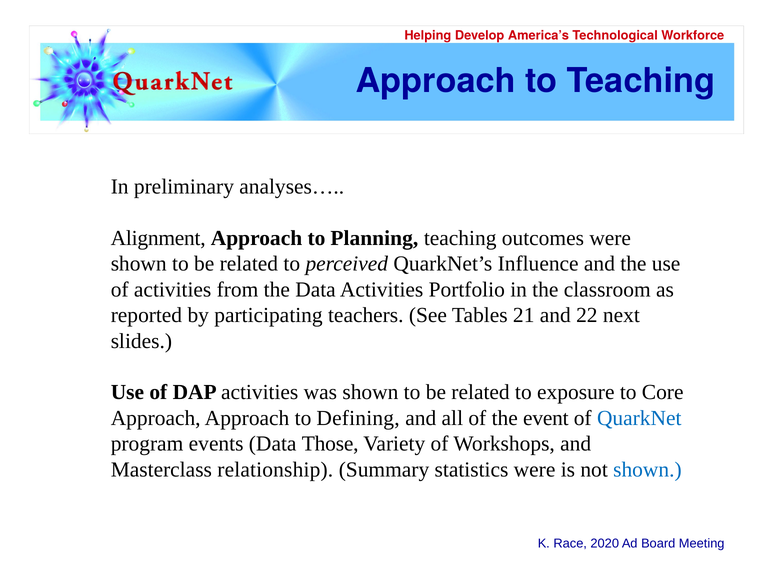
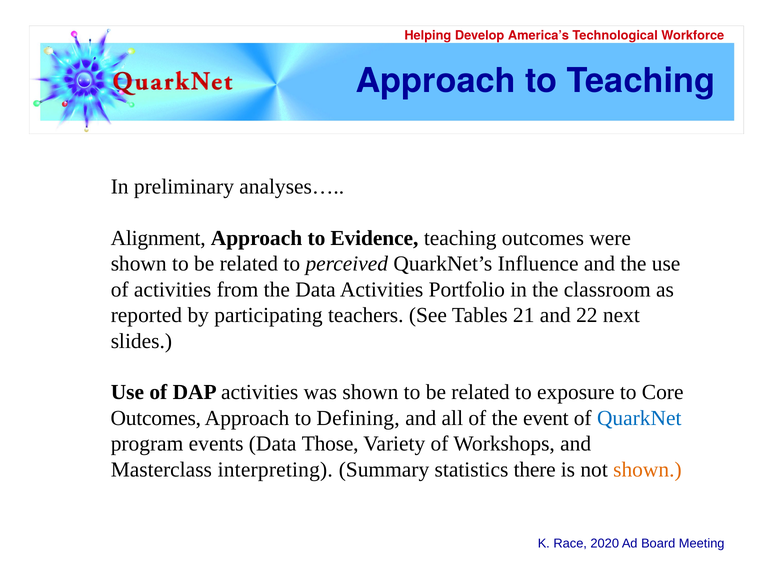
Planning: Planning -> Evidence
Approach at (156, 418): Approach -> Outcomes
relationship: relationship -> interpreting
statistics were: were -> there
shown at (647, 470) colour: blue -> orange
